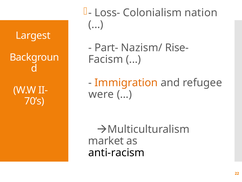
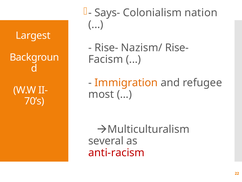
Loss-: Loss- -> Says-
Part- at (106, 48): Part- -> Rise-
were: were -> most
market: market -> several
anti-racism colour: black -> red
